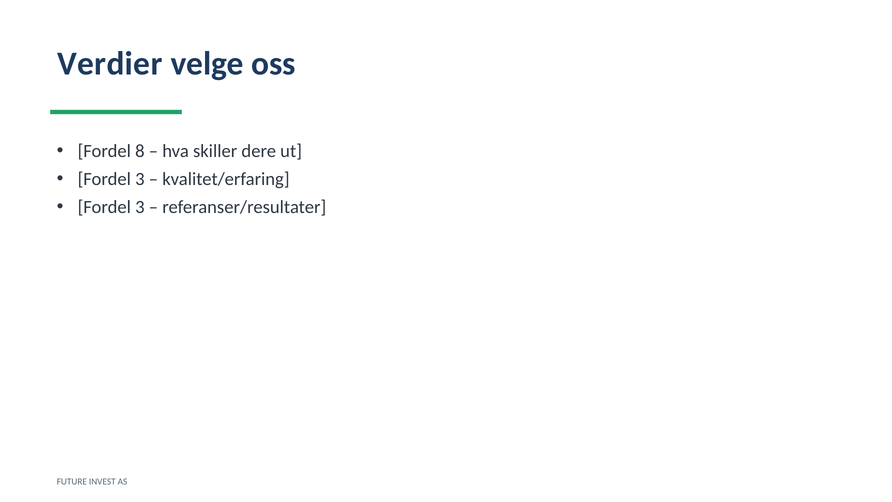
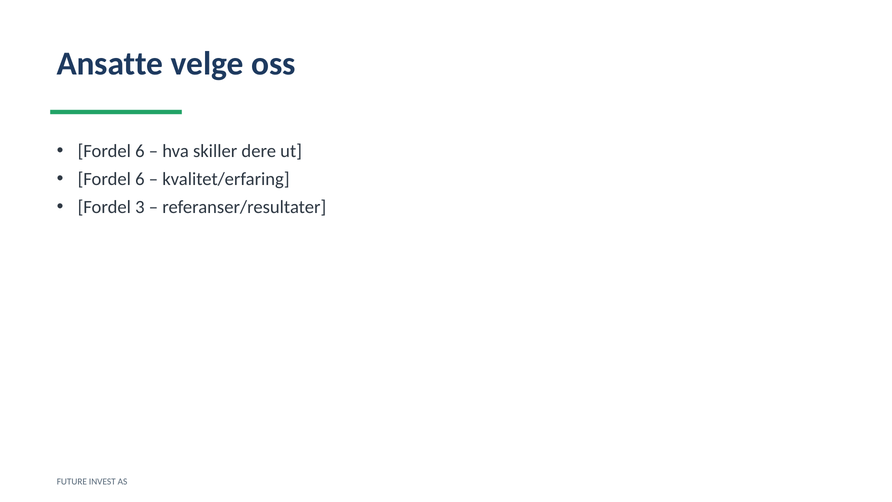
Verdier: Verdier -> Ansatte
8 at (140, 151): 8 -> 6
3 at (140, 179): 3 -> 6
